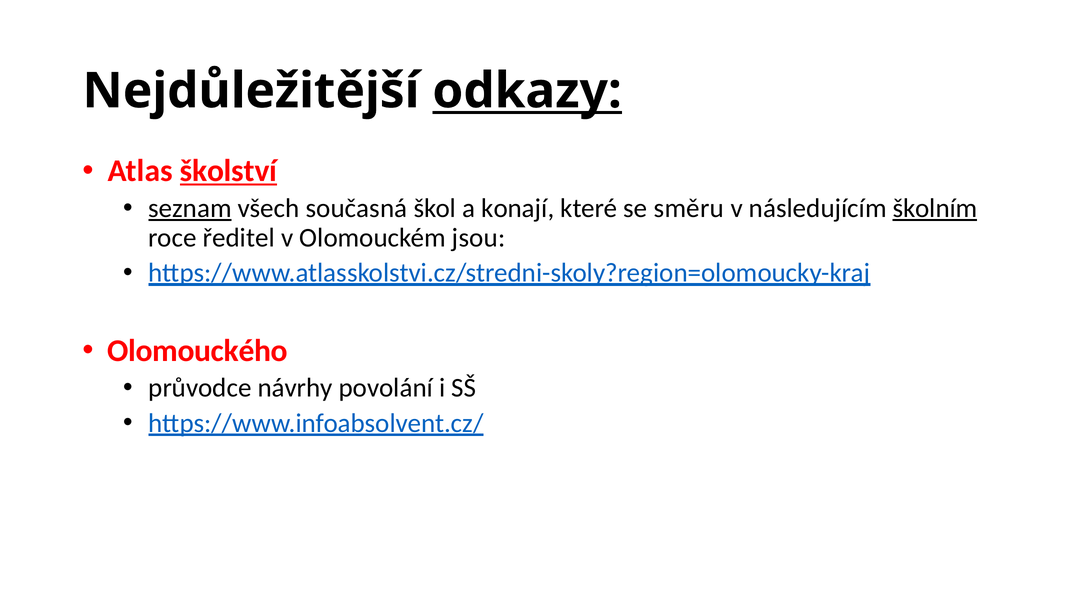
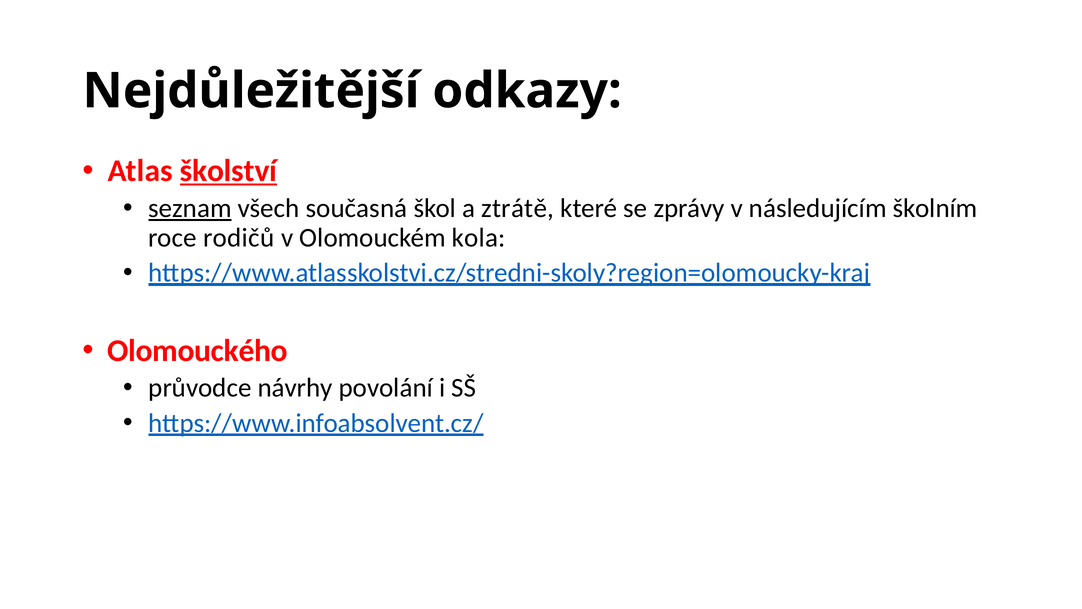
odkazy underline: present -> none
konají: konají -> ztrátě
směru: směru -> zprávy
školním underline: present -> none
ředitel: ředitel -> rodičů
jsou: jsou -> kola
